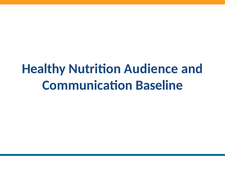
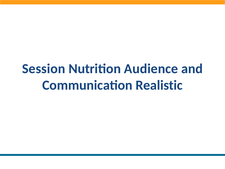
Healthy: Healthy -> Session
Baseline: Baseline -> Realistic
